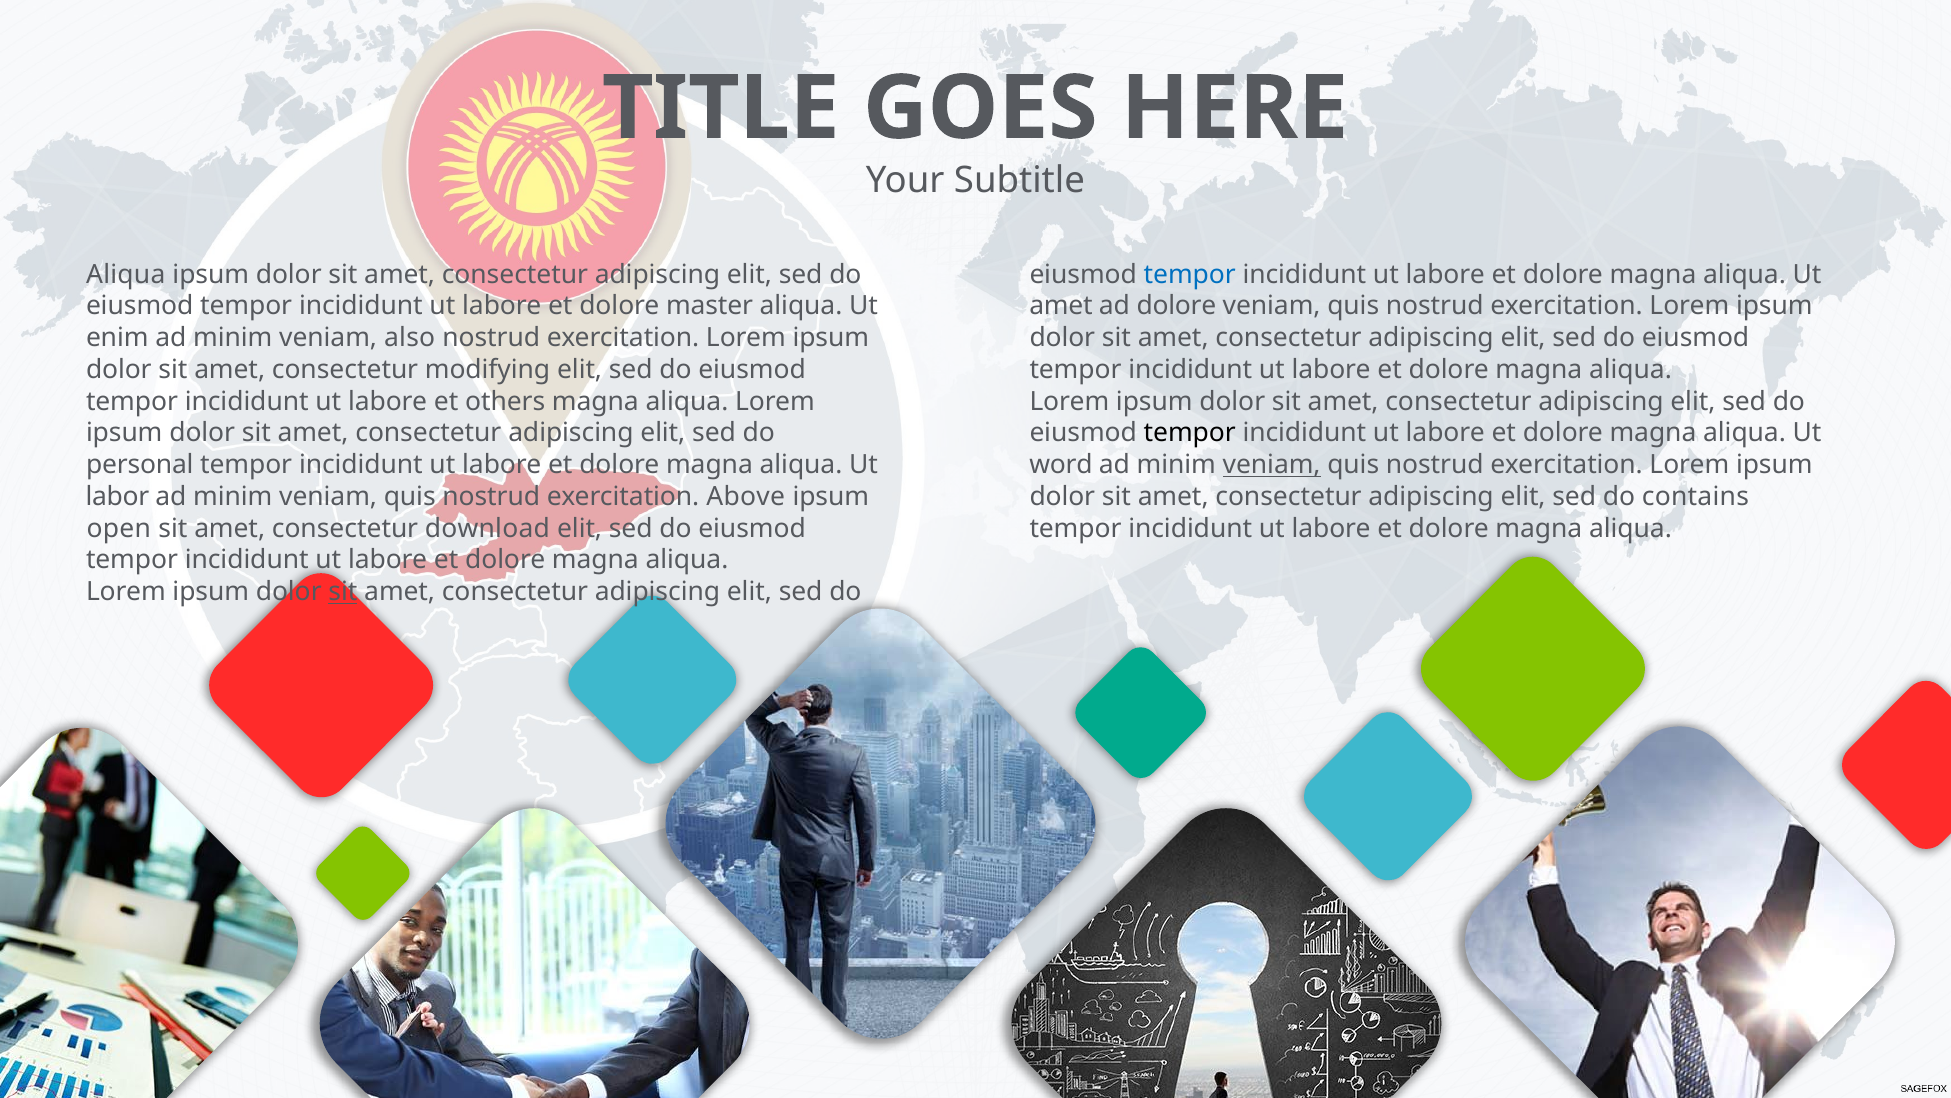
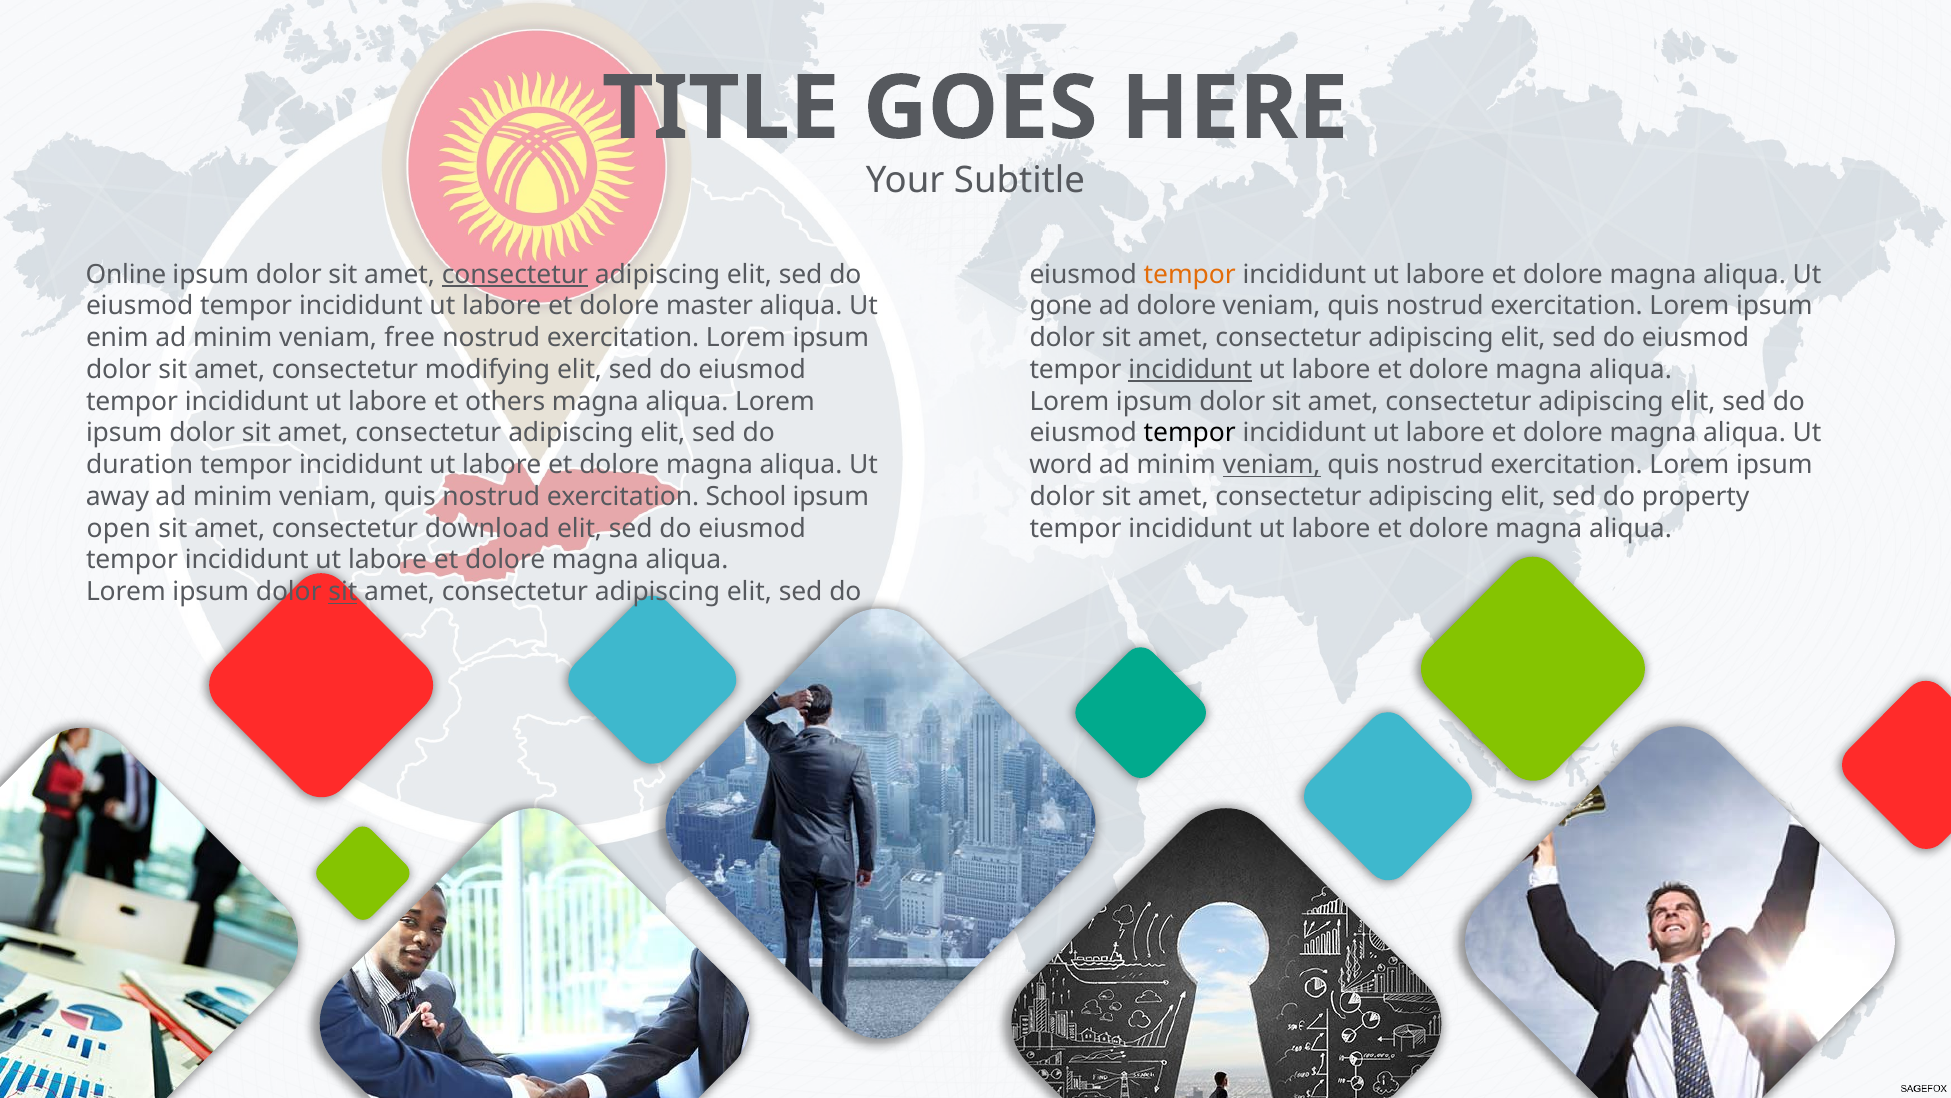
Aliqua at (126, 274): Aliqua -> Online
consectetur at (515, 274) underline: none -> present
tempor at (1190, 274) colour: blue -> orange
amet at (1061, 306): amet -> gone
also: also -> free
incididunt at (1190, 370) underline: none -> present
personal: personal -> duration
labor: labor -> away
Above: Above -> School
contains: contains -> property
